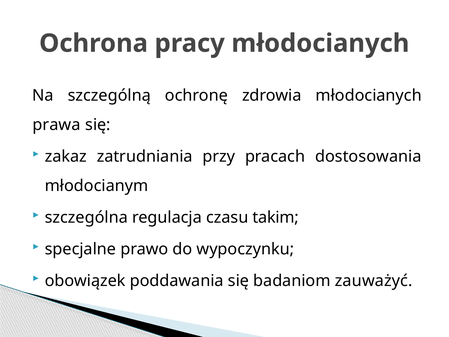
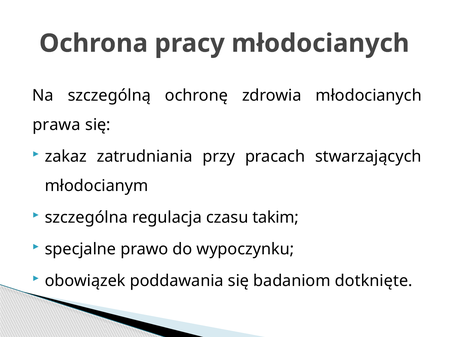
dostosowania: dostosowania -> stwarzających
zauważyć: zauważyć -> dotknięte
